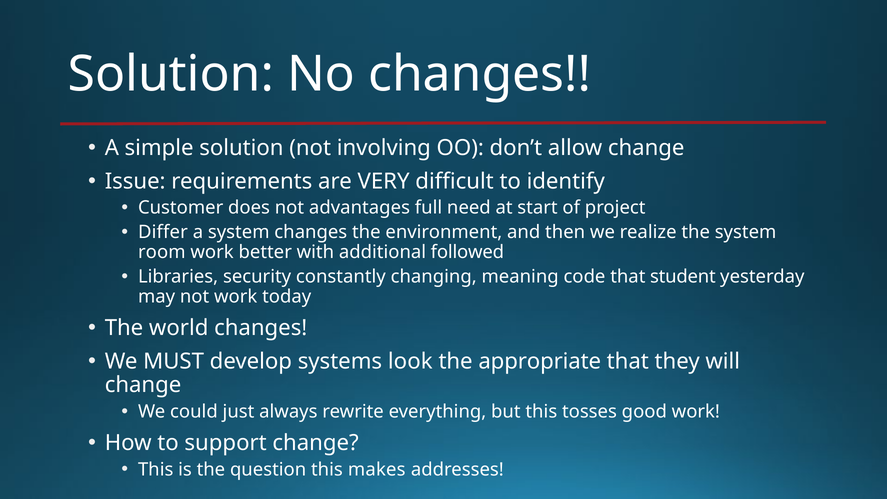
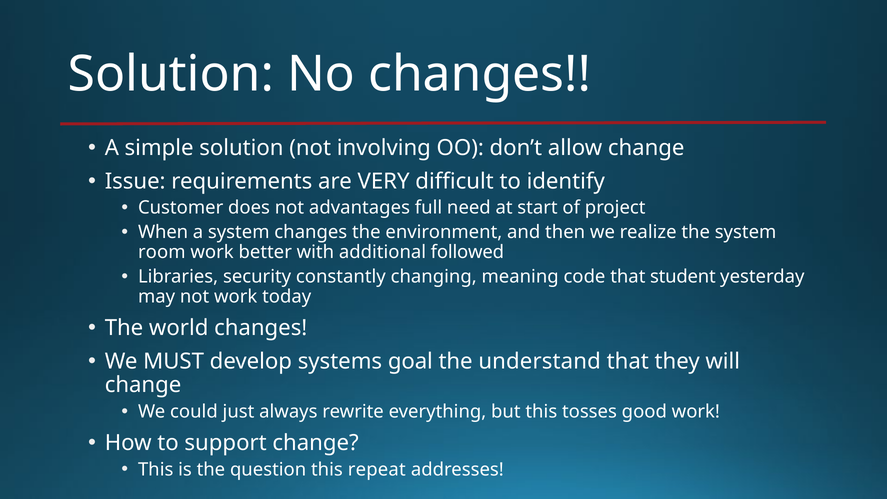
Differ: Differ -> When
look: look -> goal
appropriate: appropriate -> understand
makes: makes -> repeat
